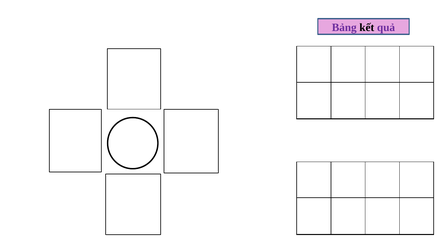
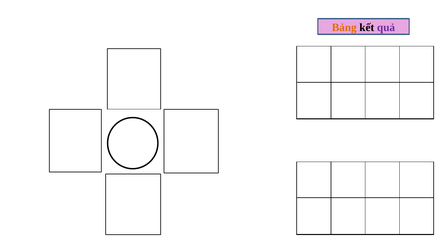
Bảng colour: purple -> orange
